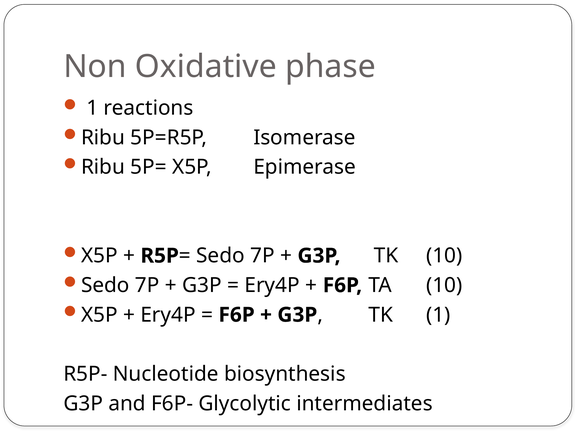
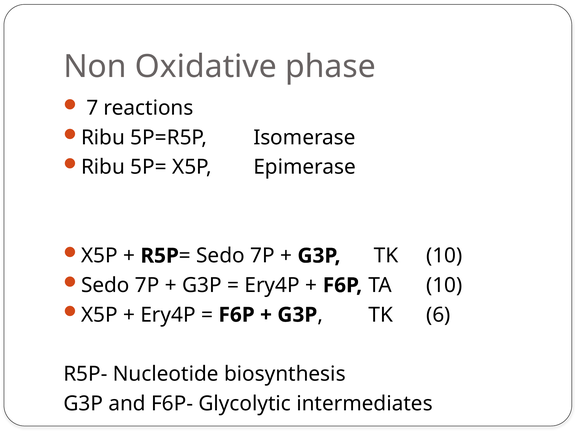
1 at (92, 108): 1 -> 7
TK 1: 1 -> 6
